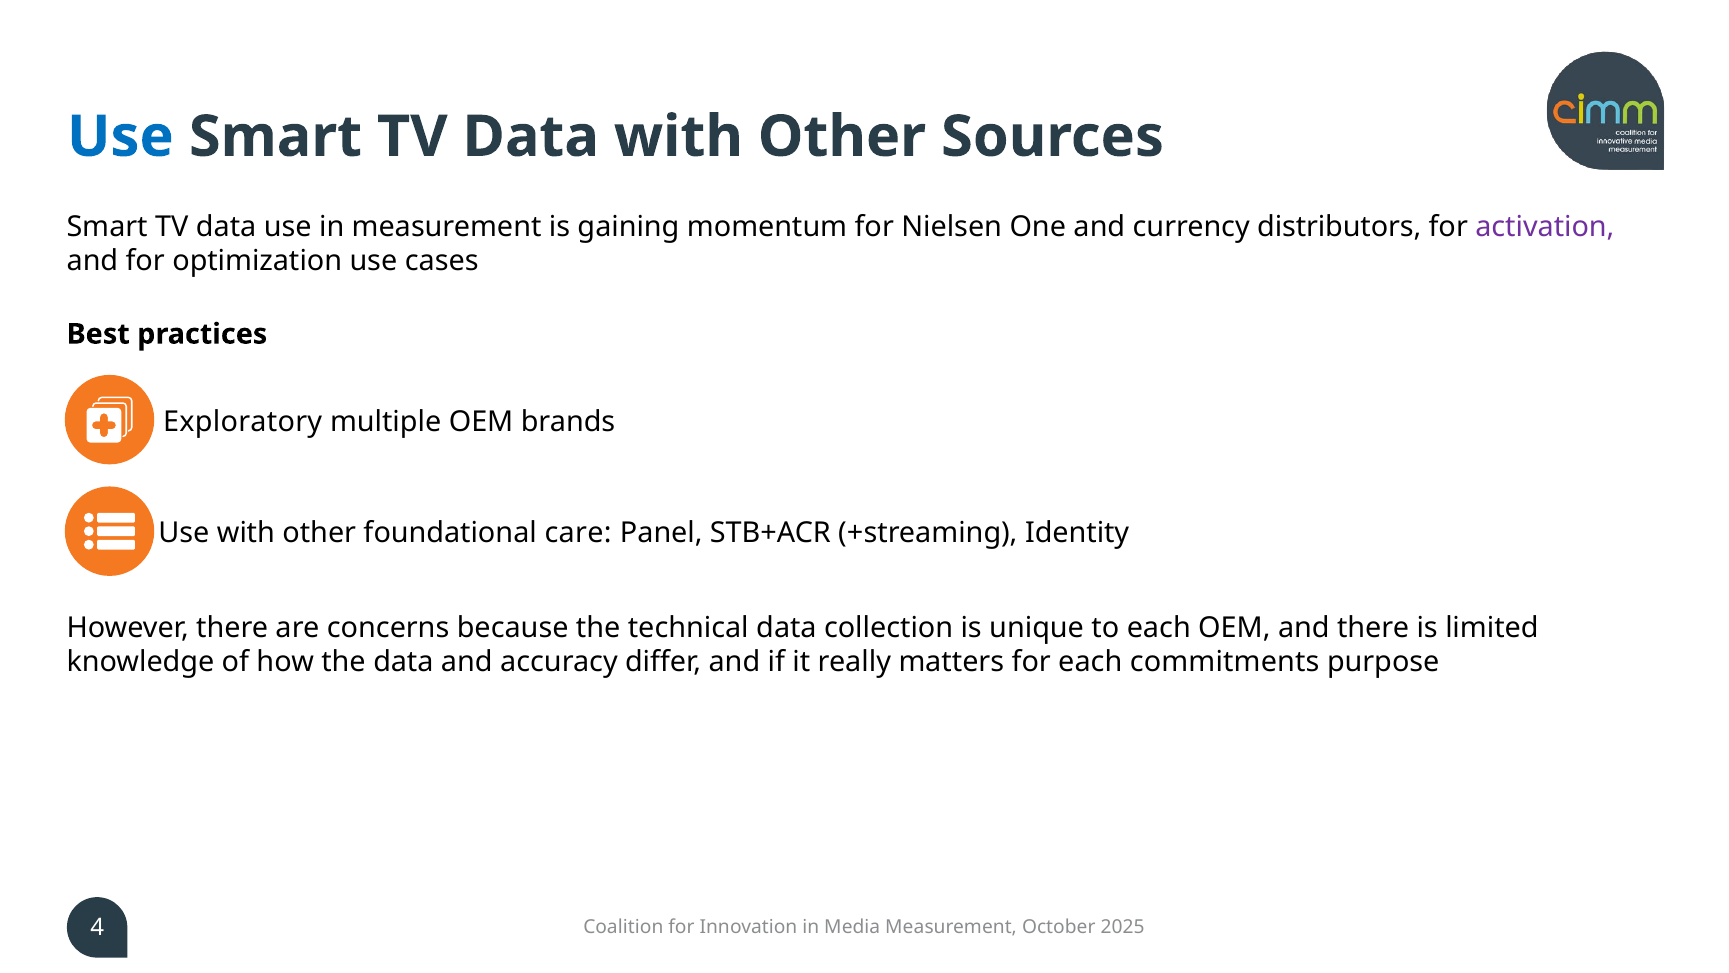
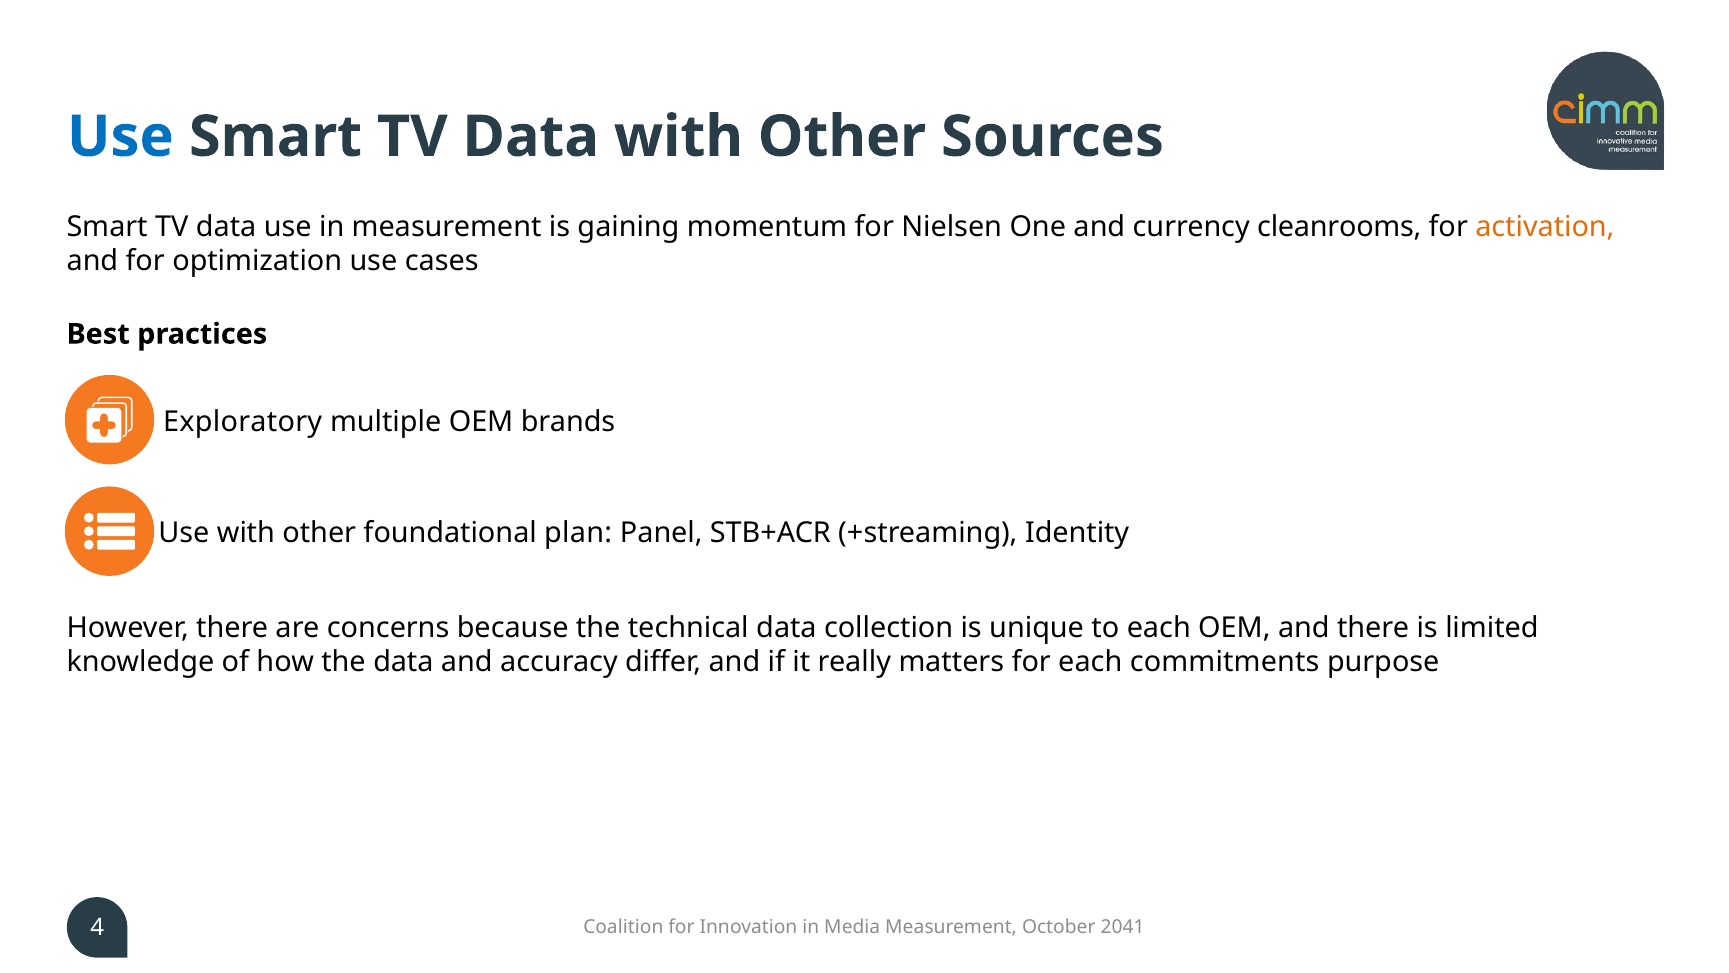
distributors: distributors -> cleanrooms
activation colour: purple -> orange
care: care -> plan
2025: 2025 -> 2041
